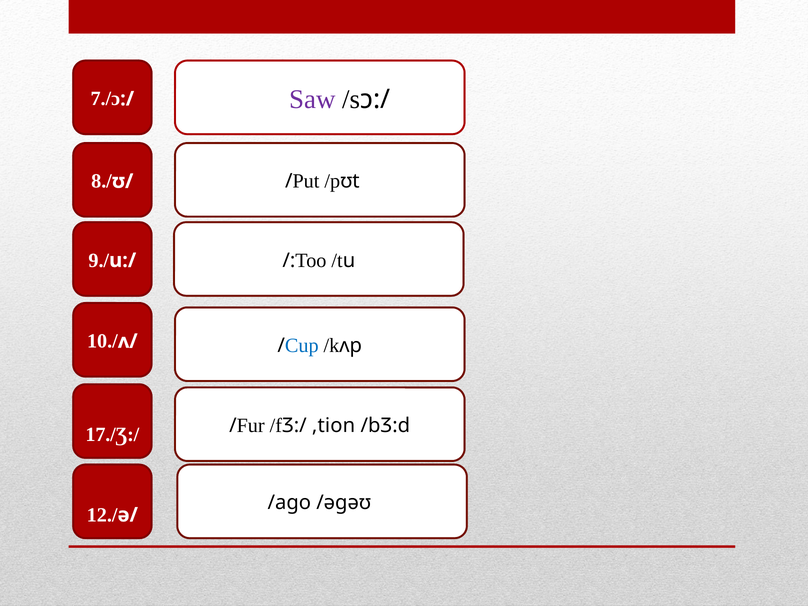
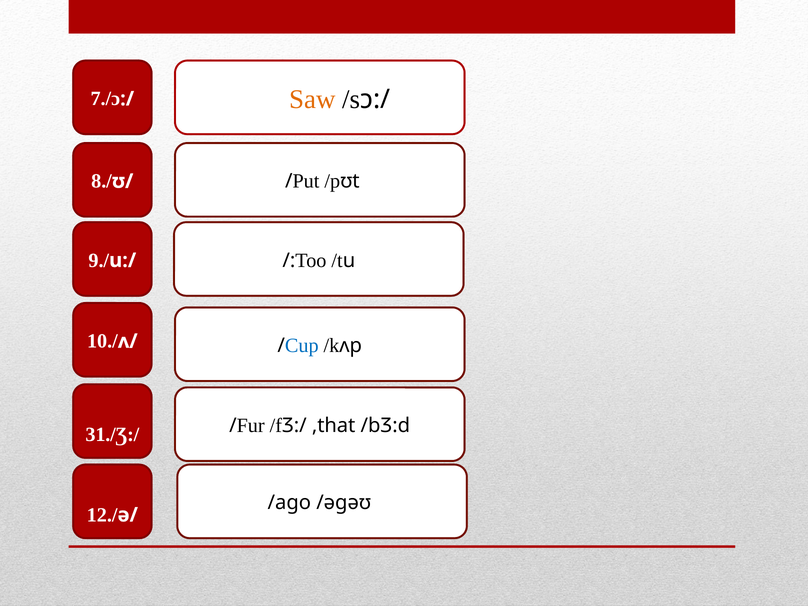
Saw colour: purple -> orange
,tion: ,tion -> ,that
17./Ʒ:/: 17./Ʒ:/ -> 31./Ʒ:/
